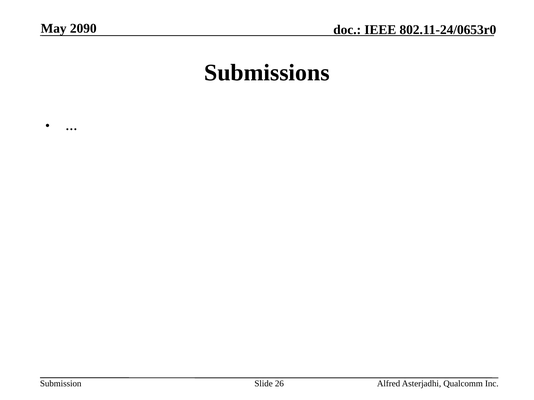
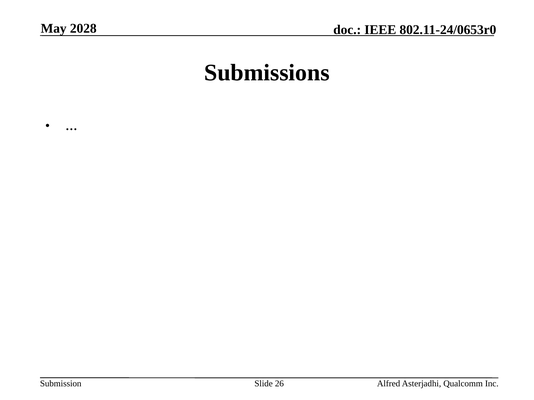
2090: 2090 -> 2028
